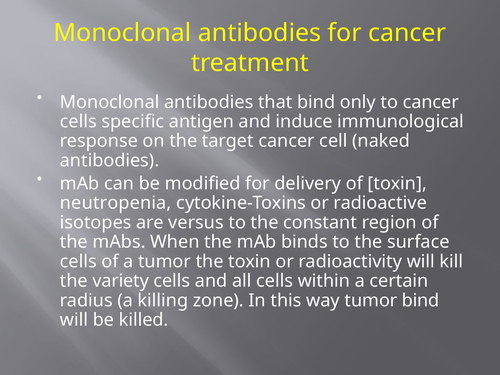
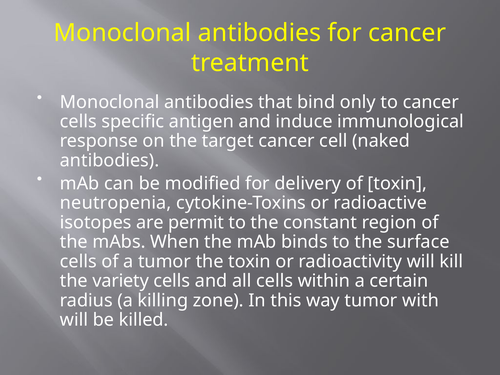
versus: versus -> permit
tumor bind: bind -> with
